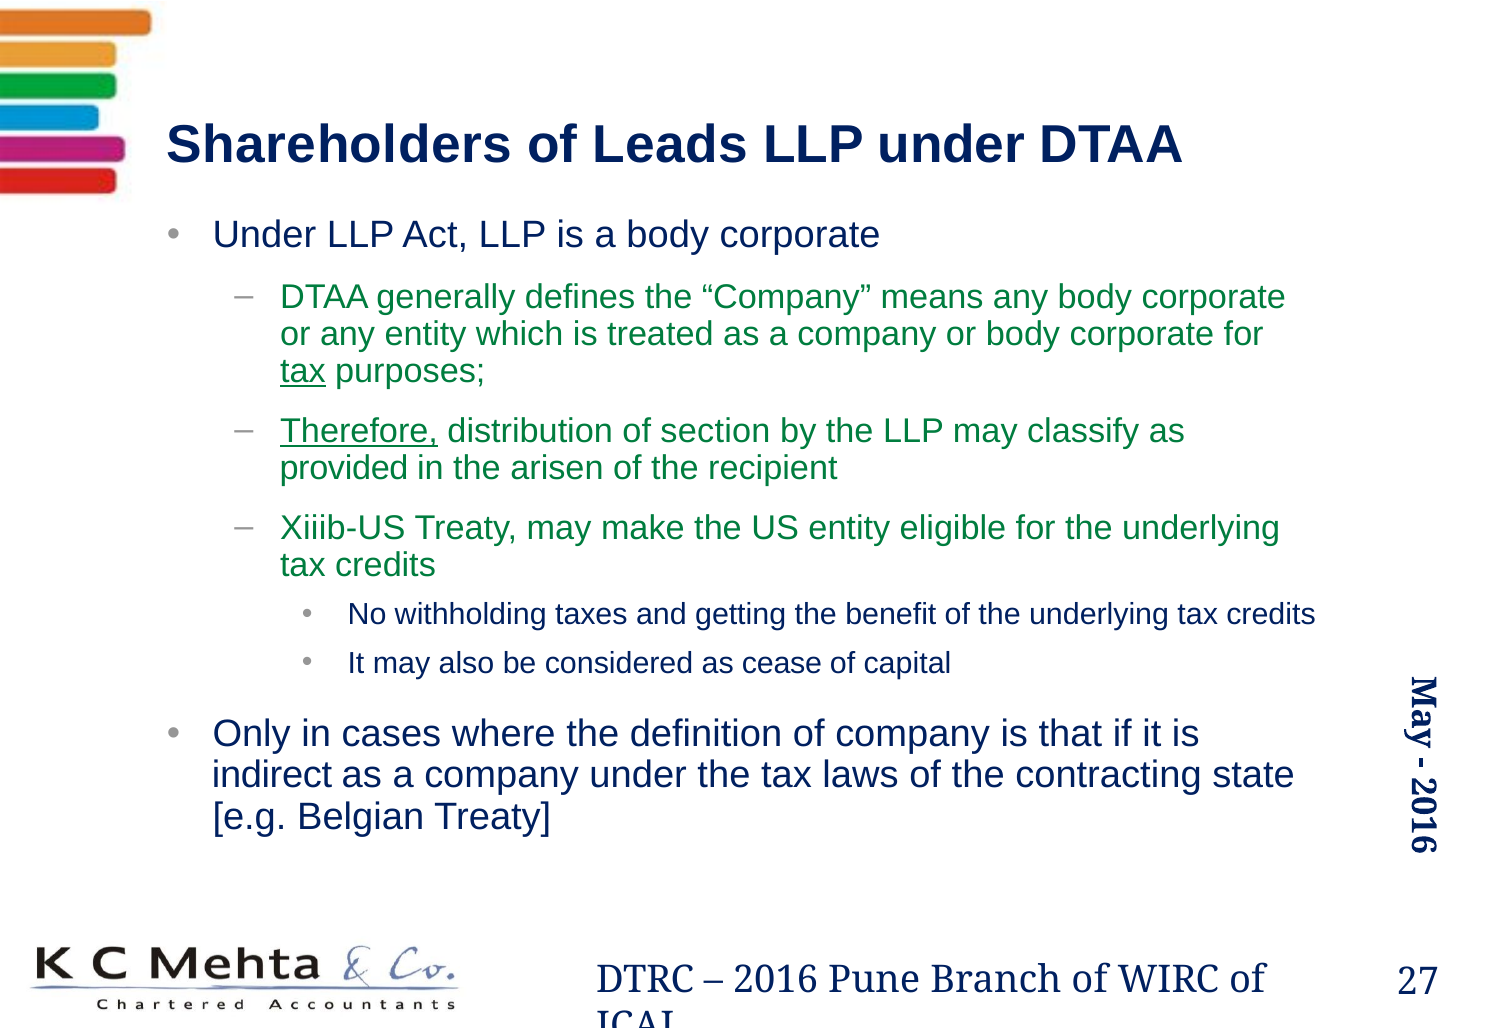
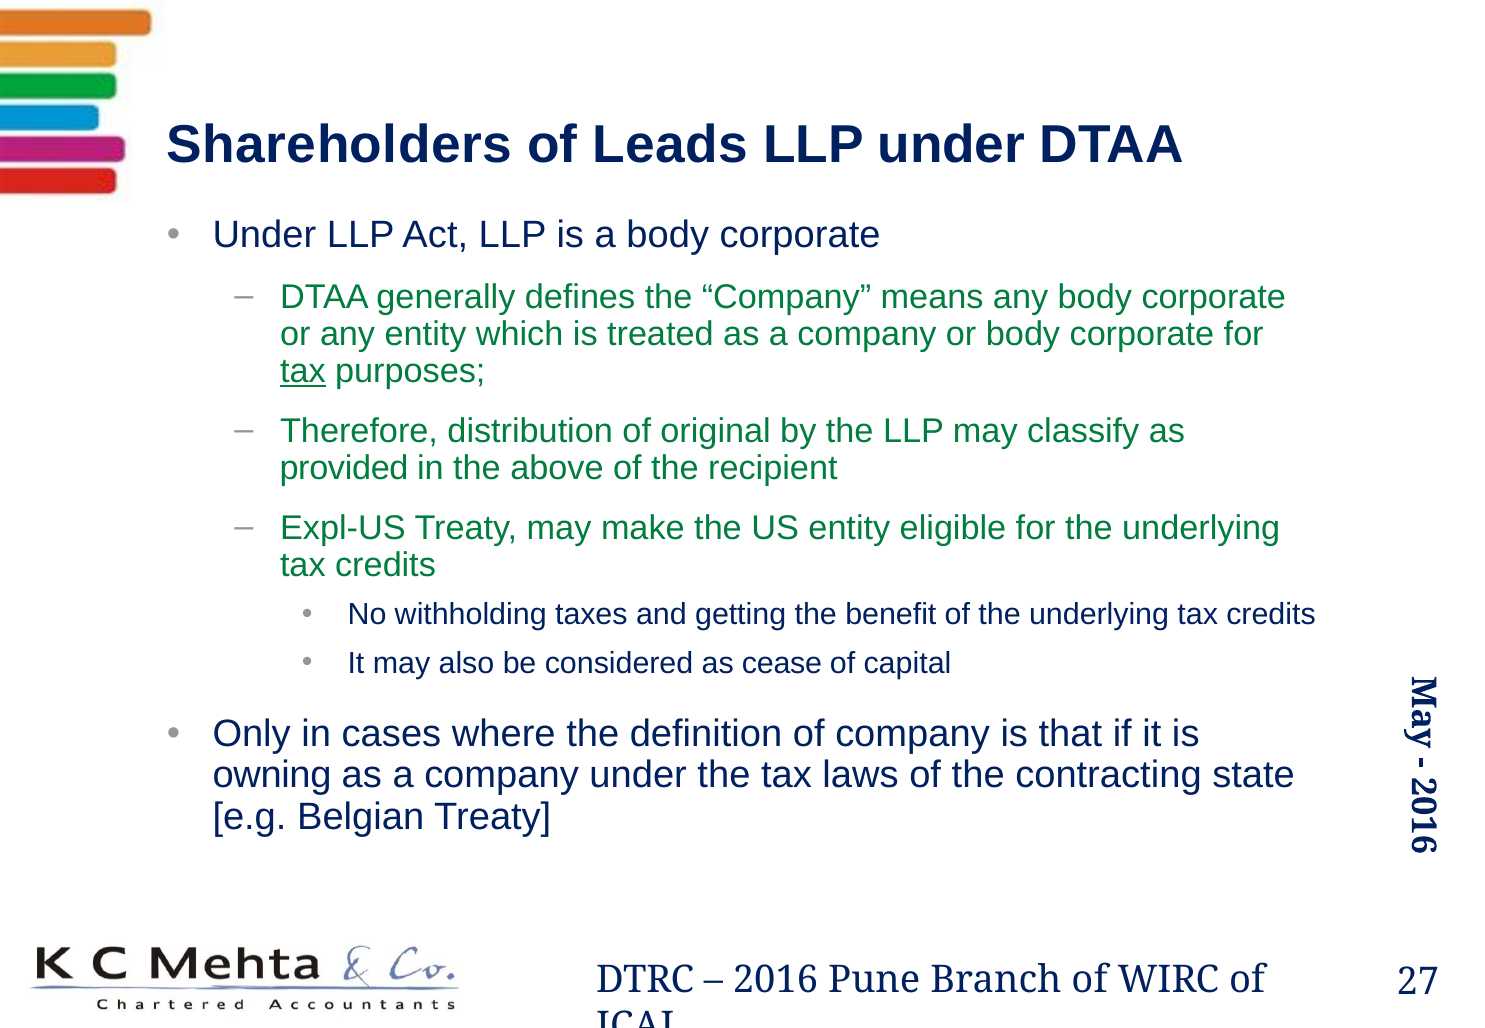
Therefore underline: present -> none
section: section -> original
arisen: arisen -> above
Xiiib-US: Xiiib-US -> Expl-US
indirect: indirect -> owning
